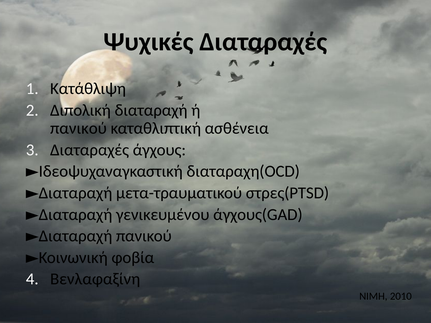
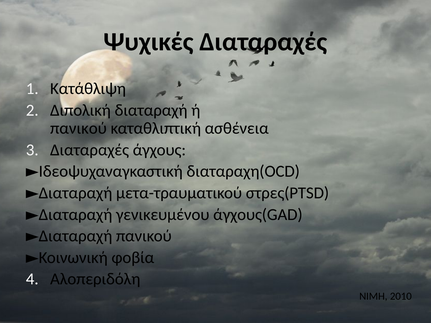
Βενλαφαξίνη: Βενλαφαξίνη -> Αλοπεριδόλη
